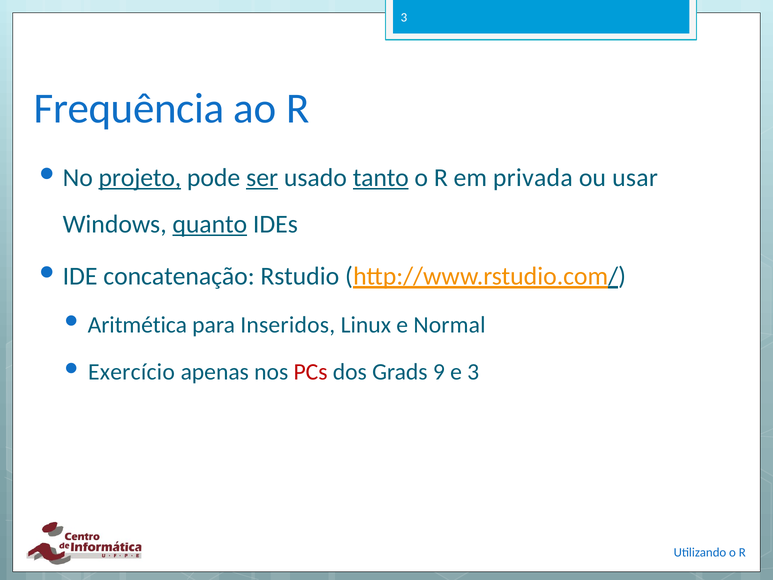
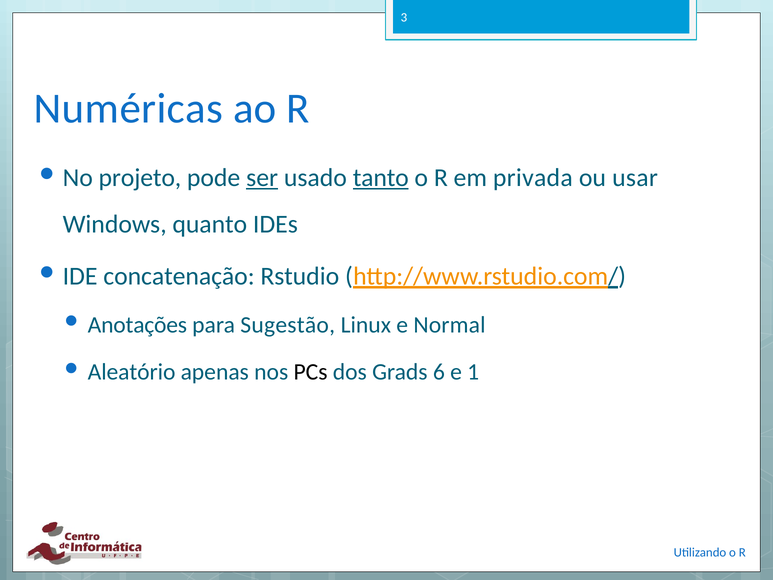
Frequência: Frequência -> Numéricas
projeto underline: present -> none
quanto underline: present -> none
Aritmética: Aritmética -> Anotações
Inseridos: Inseridos -> Sugestão
Exercício: Exercício -> Aleatório
PCs colour: red -> black
9: 9 -> 6
e 3: 3 -> 1
